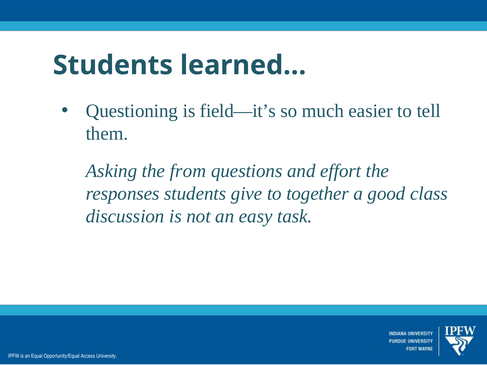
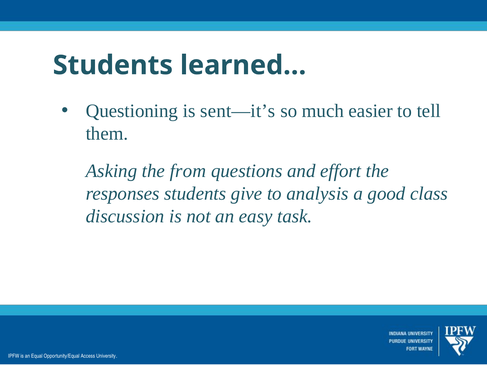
field—it’s: field—it’s -> sent—it’s
together: together -> analysis
